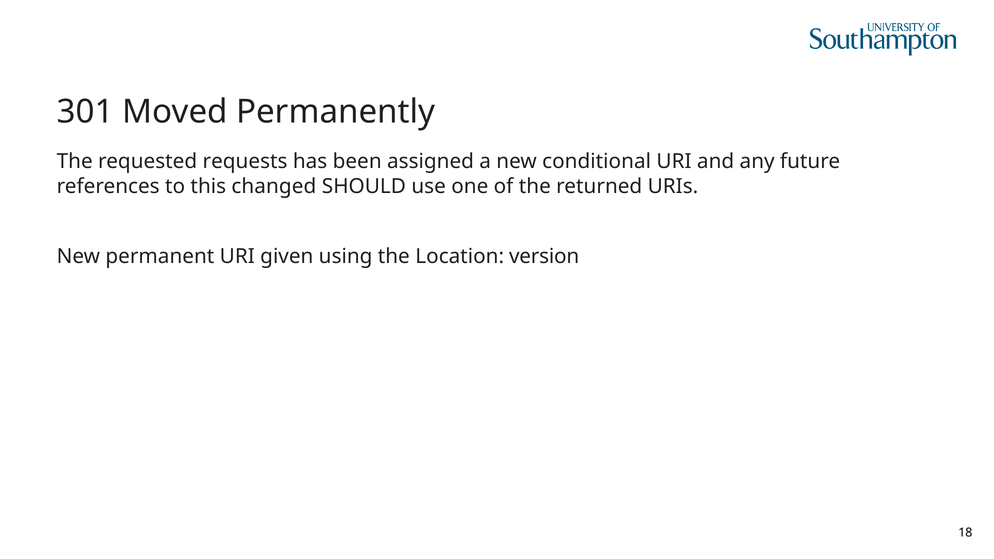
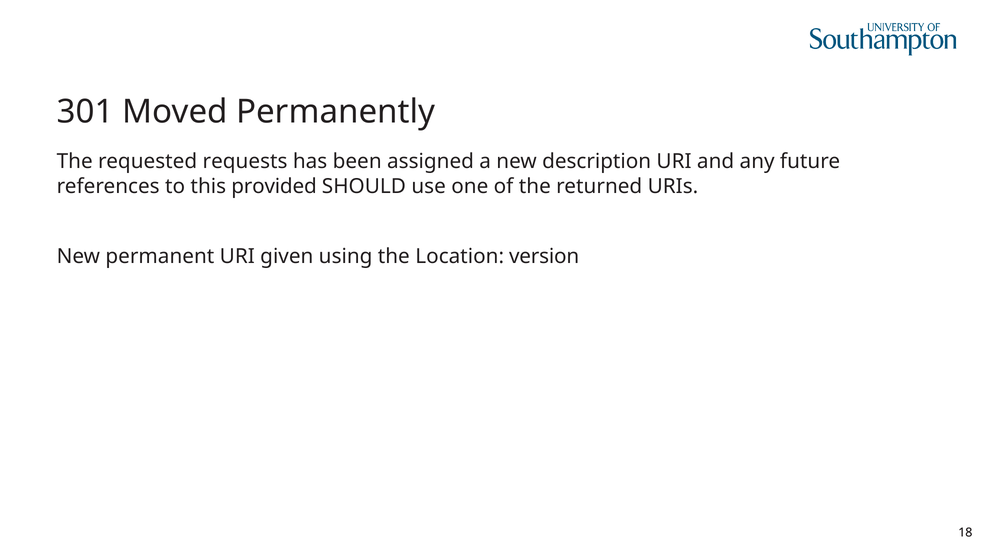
conditional: conditional -> description
changed: changed -> provided
